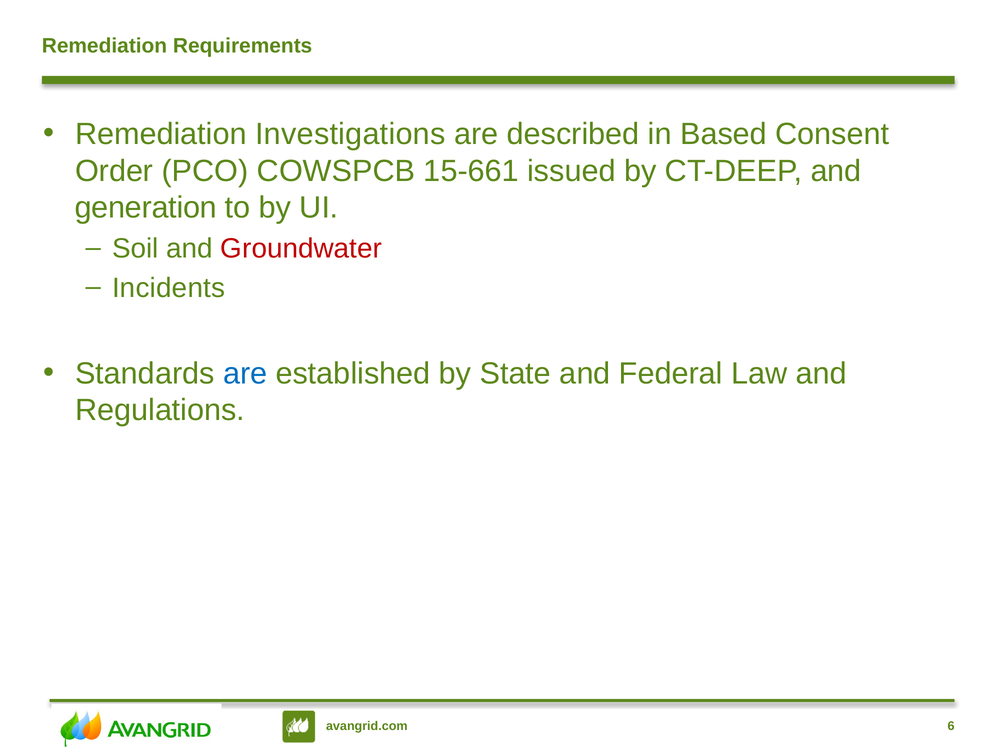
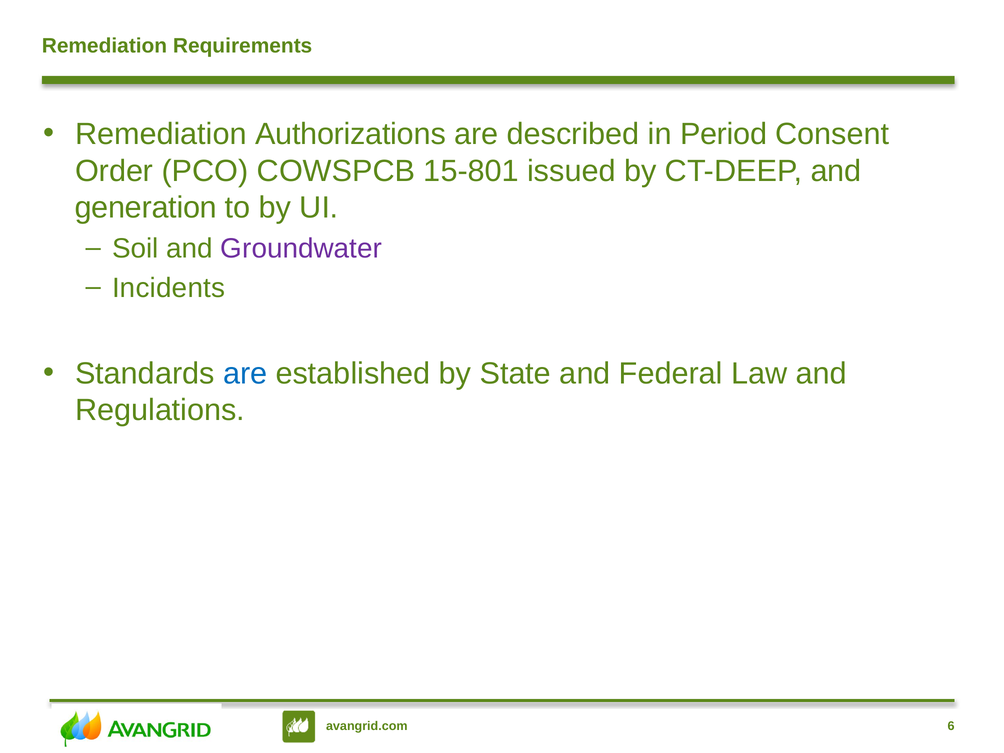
Investigations: Investigations -> Authorizations
Based: Based -> Period
15-661: 15-661 -> 15-801
Groundwater colour: red -> purple
